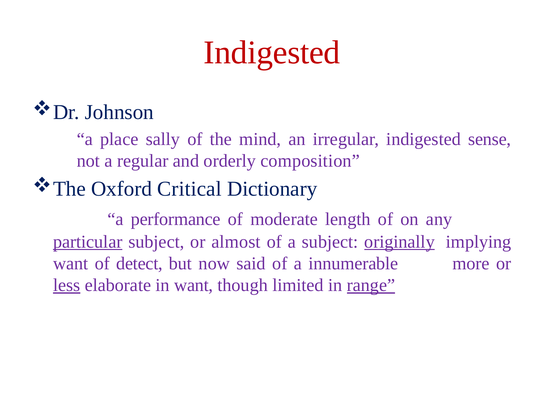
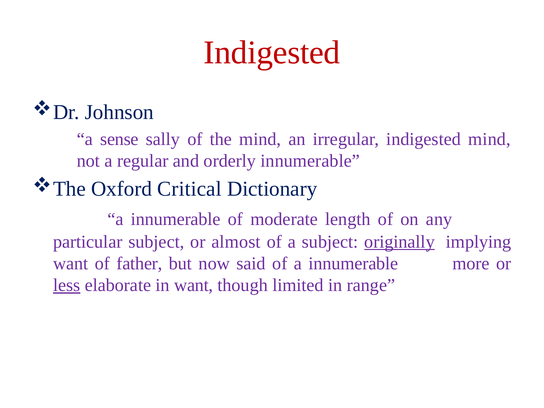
place: place -> sense
indigested sense: sense -> mind
orderly composition: composition -> innumerable
performance at (176, 219): performance -> innumerable
particular underline: present -> none
detect: detect -> father
range underline: present -> none
